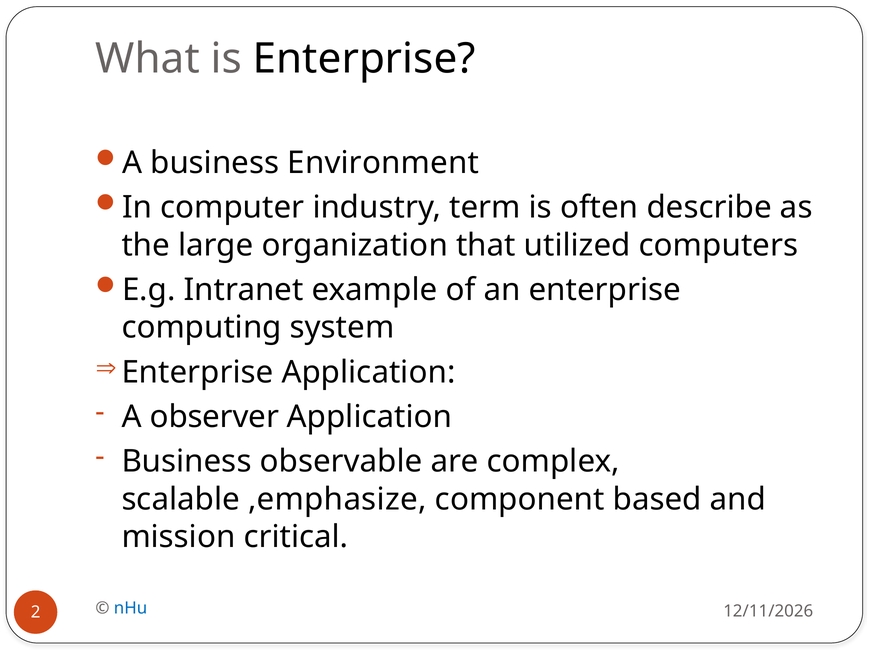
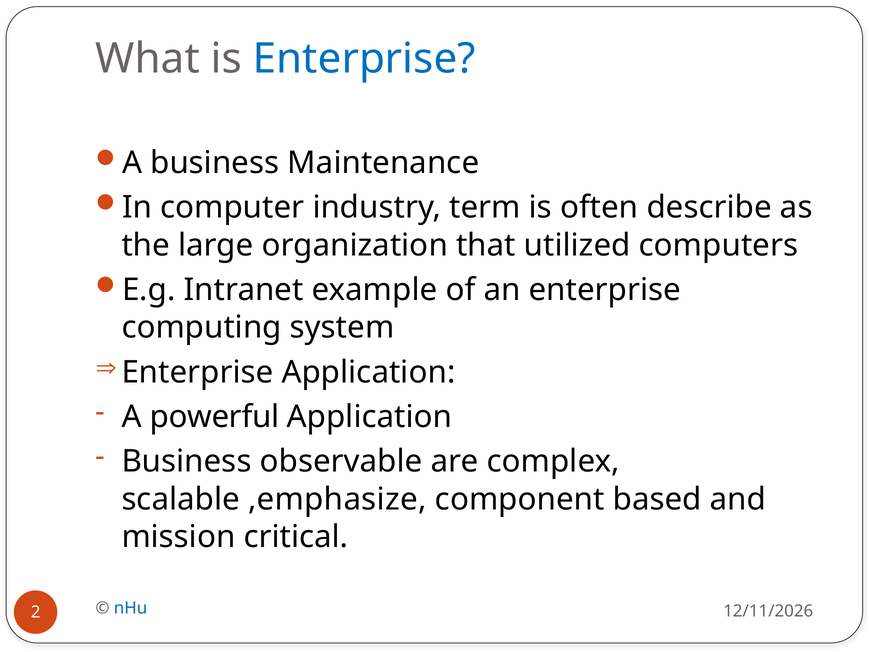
Enterprise at (364, 59) colour: black -> blue
Environment: Environment -> Maintenance
observer: observer -> powerful
